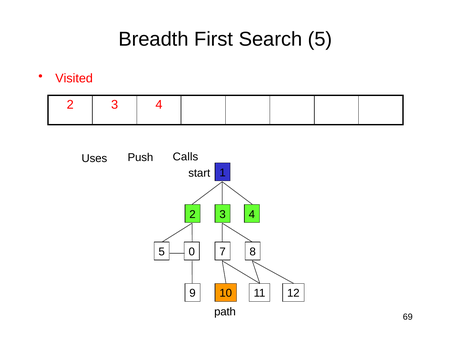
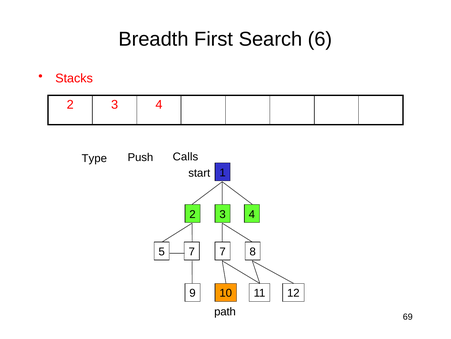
Search 5: 5 -> 6
Visited: Visited -> Stacks
Uses: Uses -> Type
5 0: 0 -> 7
